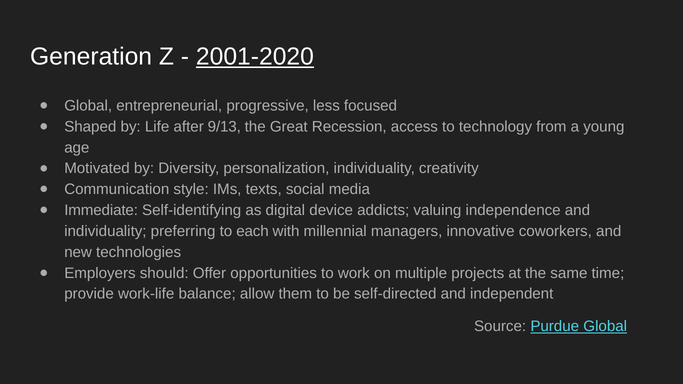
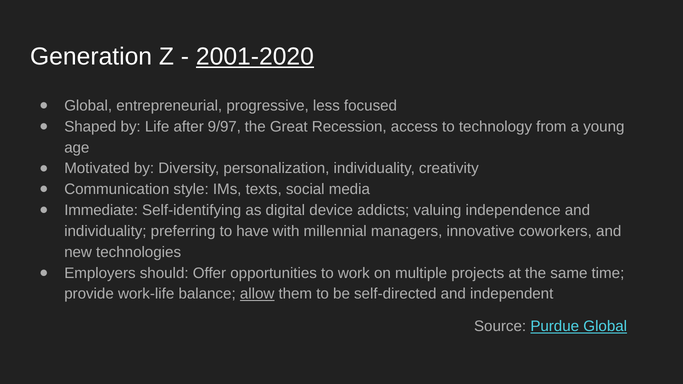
9/13: 9/13 -> 9/97
each: each -> have
allow underline: none -> present
